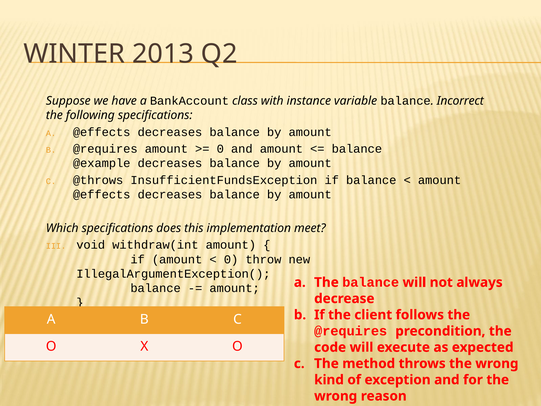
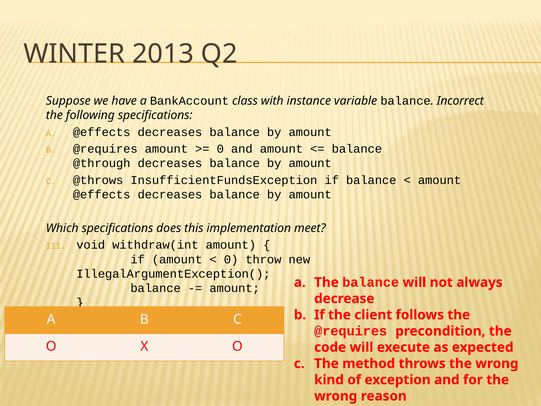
@example: @example -> @through
